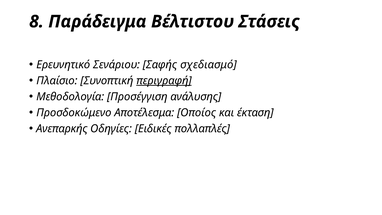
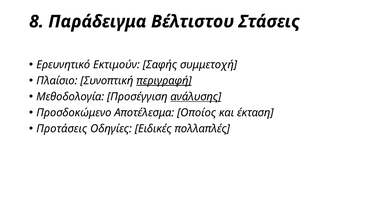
Σενάριου: Σενάριου -> Εκτιμούν
σχεδιασμό: σχεδιασμό -> συμμετοχή
ανάλυσης underline: none -> present
Ανεπαρκής: Ανεπαρκής -> Προτάσεις
